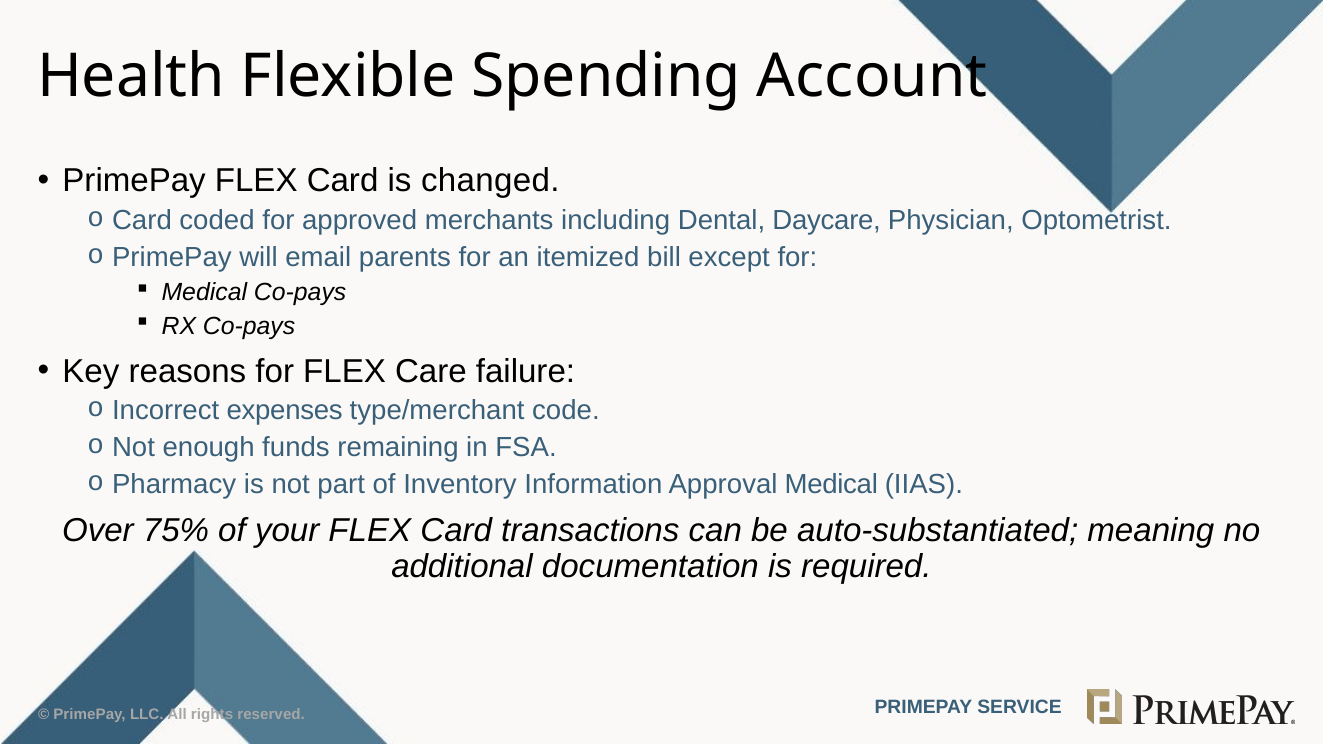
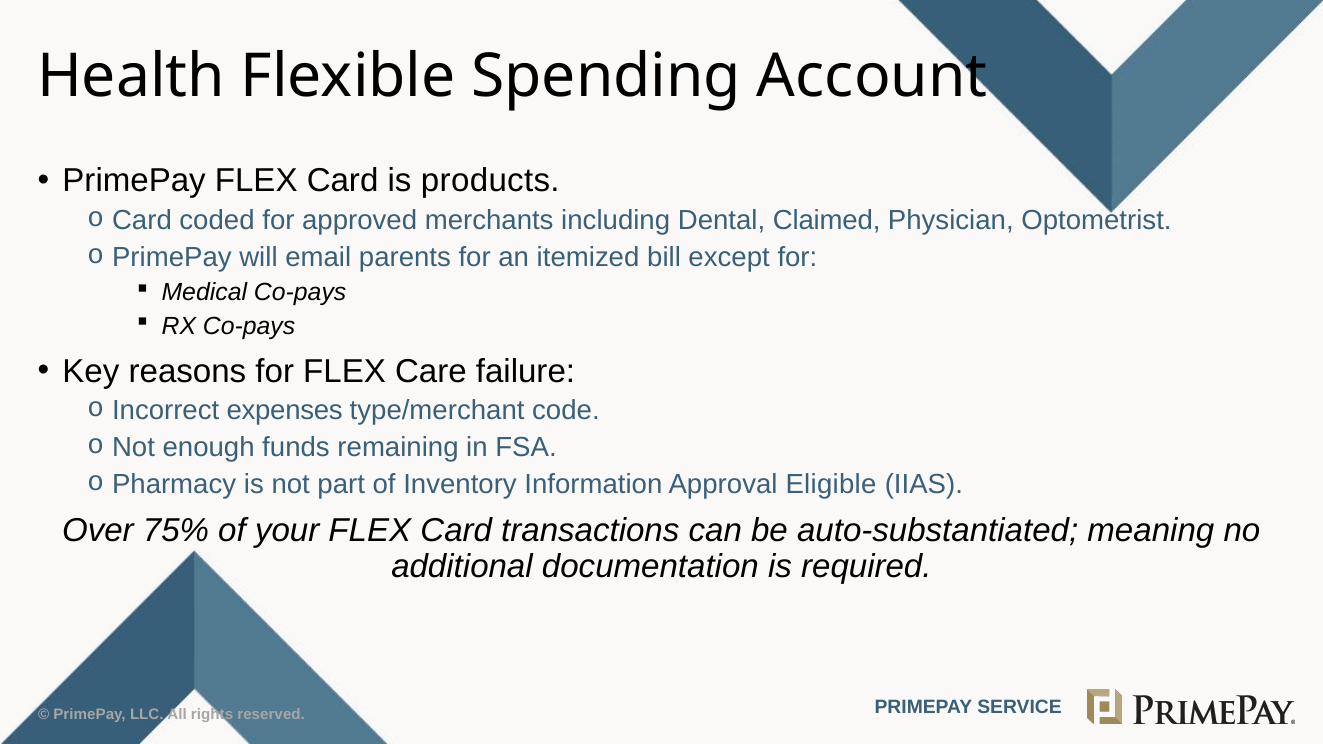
changed: changed -> products
Daycare: Daycare -> Claimed
Approval Medical: Medical -> Eligible
